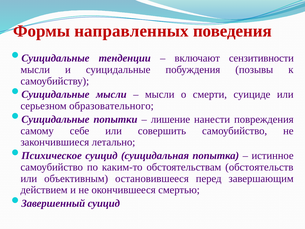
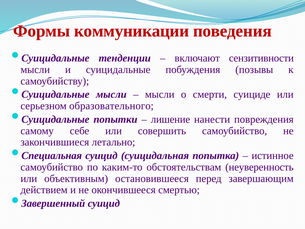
направленных: направленных -> коммуникации
Психическое: Психическое -> Специальная
обстоятельств: обстоятельств -> неуверенность
